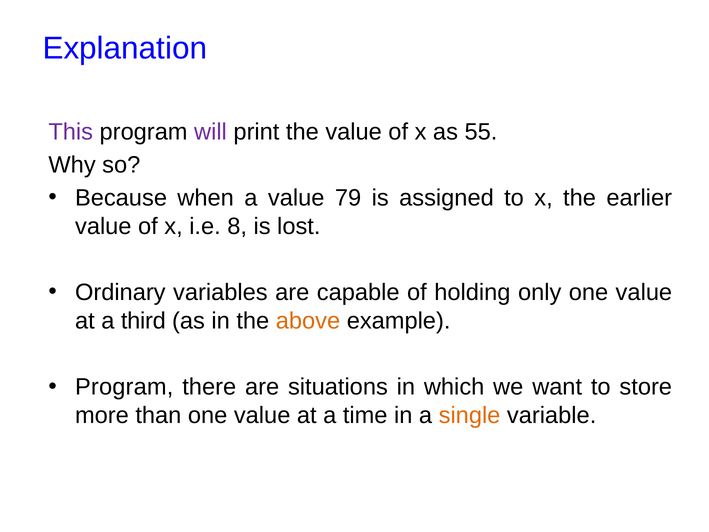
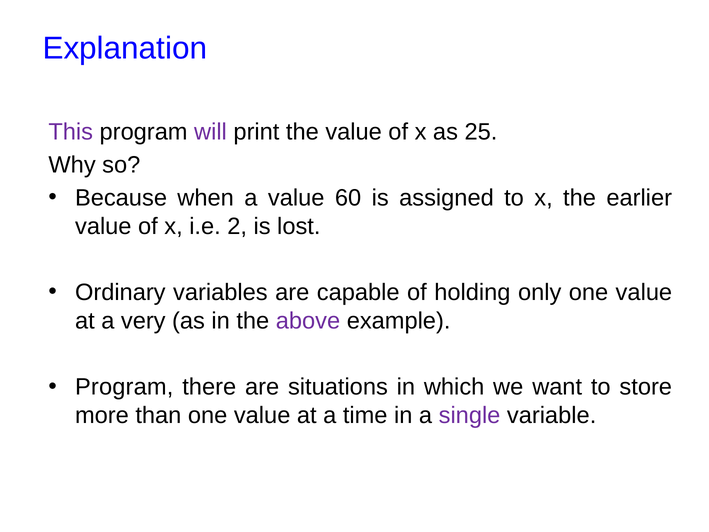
55: 55 -> 25
79: 79 -> 60
8: 8 -> 2
third: third -> very
above colour: orange -> purple
single colour: orange -> purple
